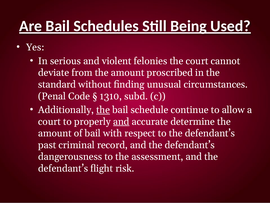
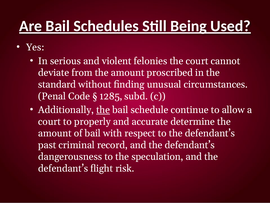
1310: 1310 -> 1285
and at (121, 121) underline: present -> none
assessment: assessment -> speculation
